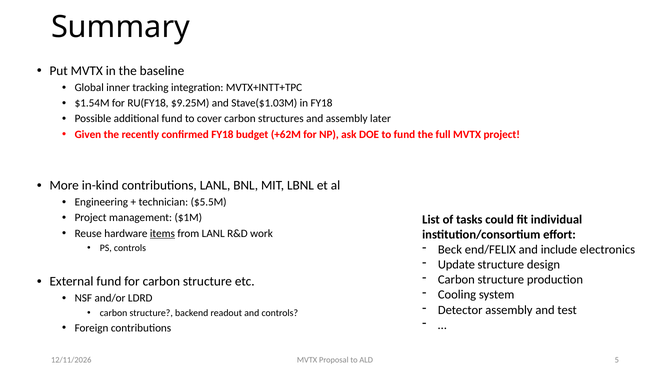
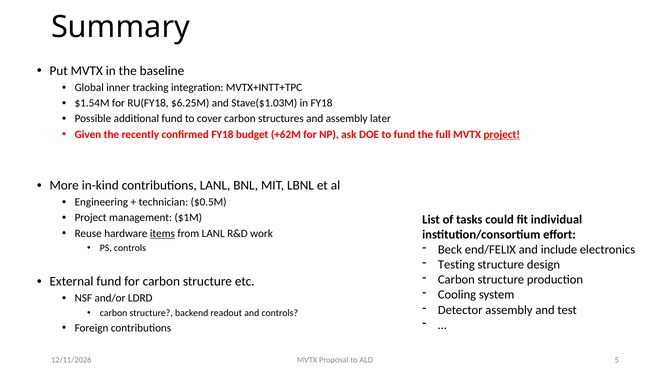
$9.25M: $9.25M -> $6.25M
project at (502, 134) underline: none -> present
$5.5M: $5.5M -> $0.5M
Update: Update -> Testing
